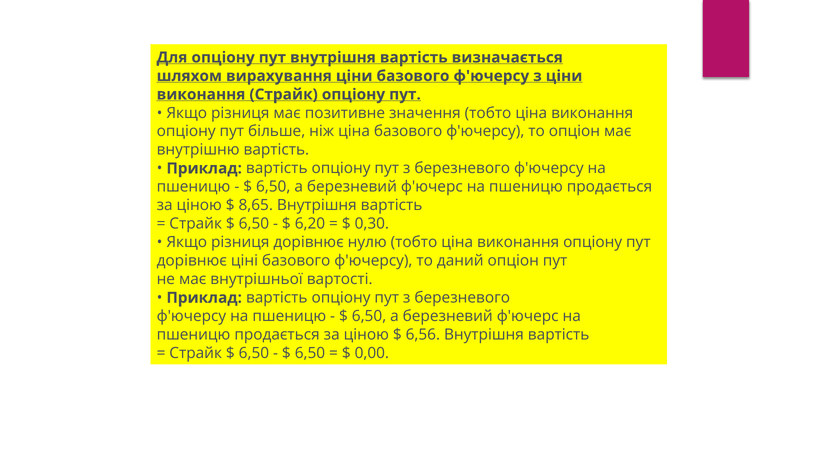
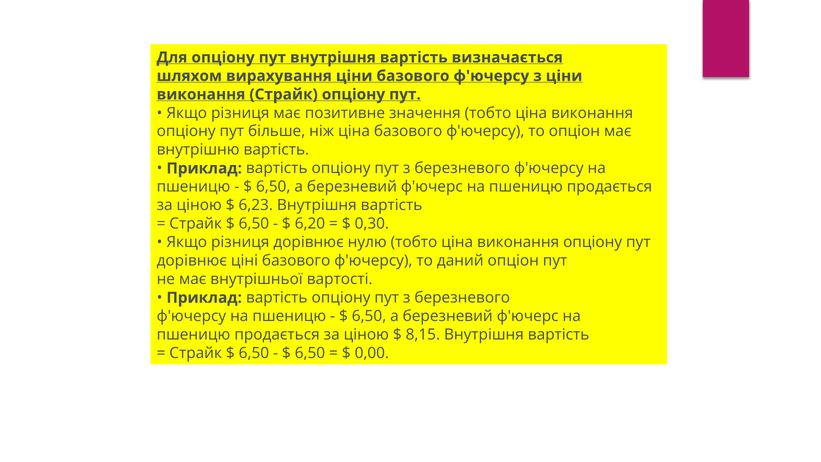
8,65: 8,65 -> 6,23
6,56: 6,56 -> 8,15
